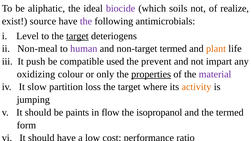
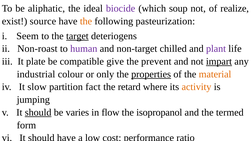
soils: soils -> soup
the at (86, 21) colour: purple -> orange
antimicrobials: antimicrobials -> pasteurization
Level: Level -> Seem
Non-meal: Non-meal -> Non-roast
non-target termed: termed -> chilled
plant colour: orange -> purple
push: push -> plate
used: used -> give
impart underline: none -> present
oxidizing: oxidizing -> industrial
material colour: purple -> orange
loss: loss -> fact
target at (129, 87): target -> retard
should at (38, 113) underline: none -> present
paints: paints -> varies
